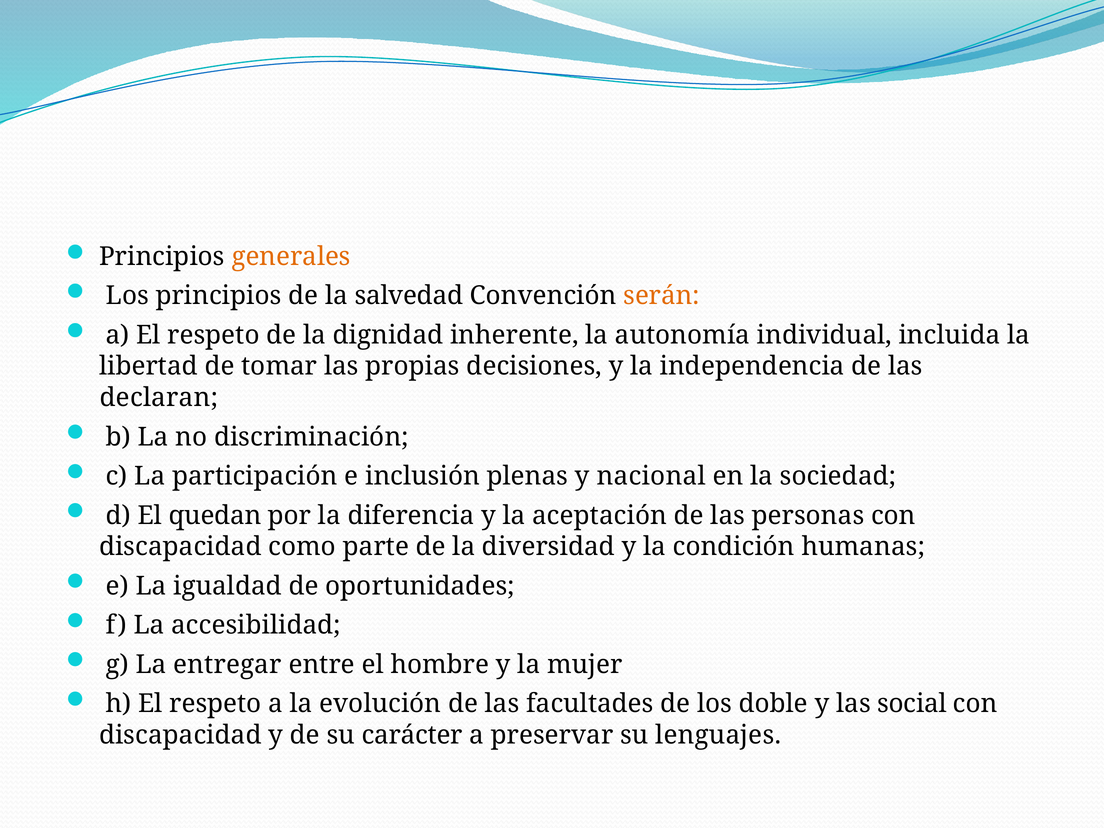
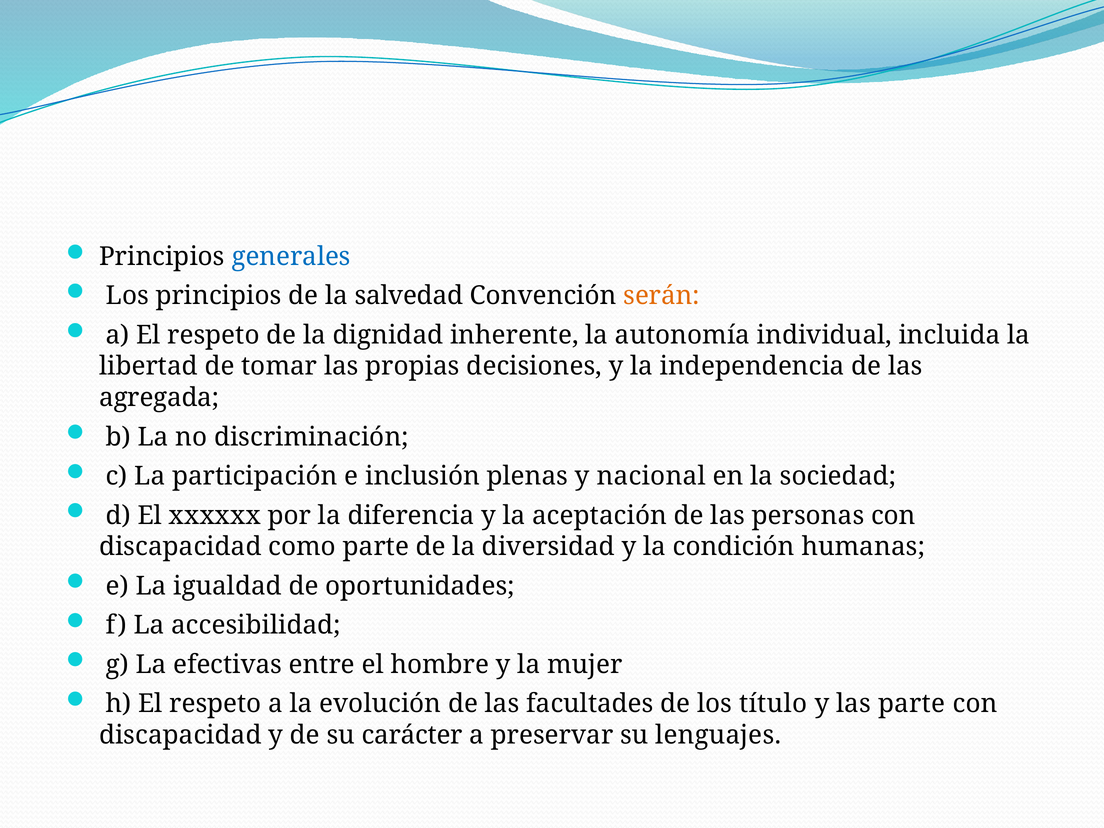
generales colour: orange -> blue
declaran: declaran -> agregada
quedan: quedan -> xxxxxx
entregar: entregar -> efectivas
doble: doble -> título
las social: social -> parte
